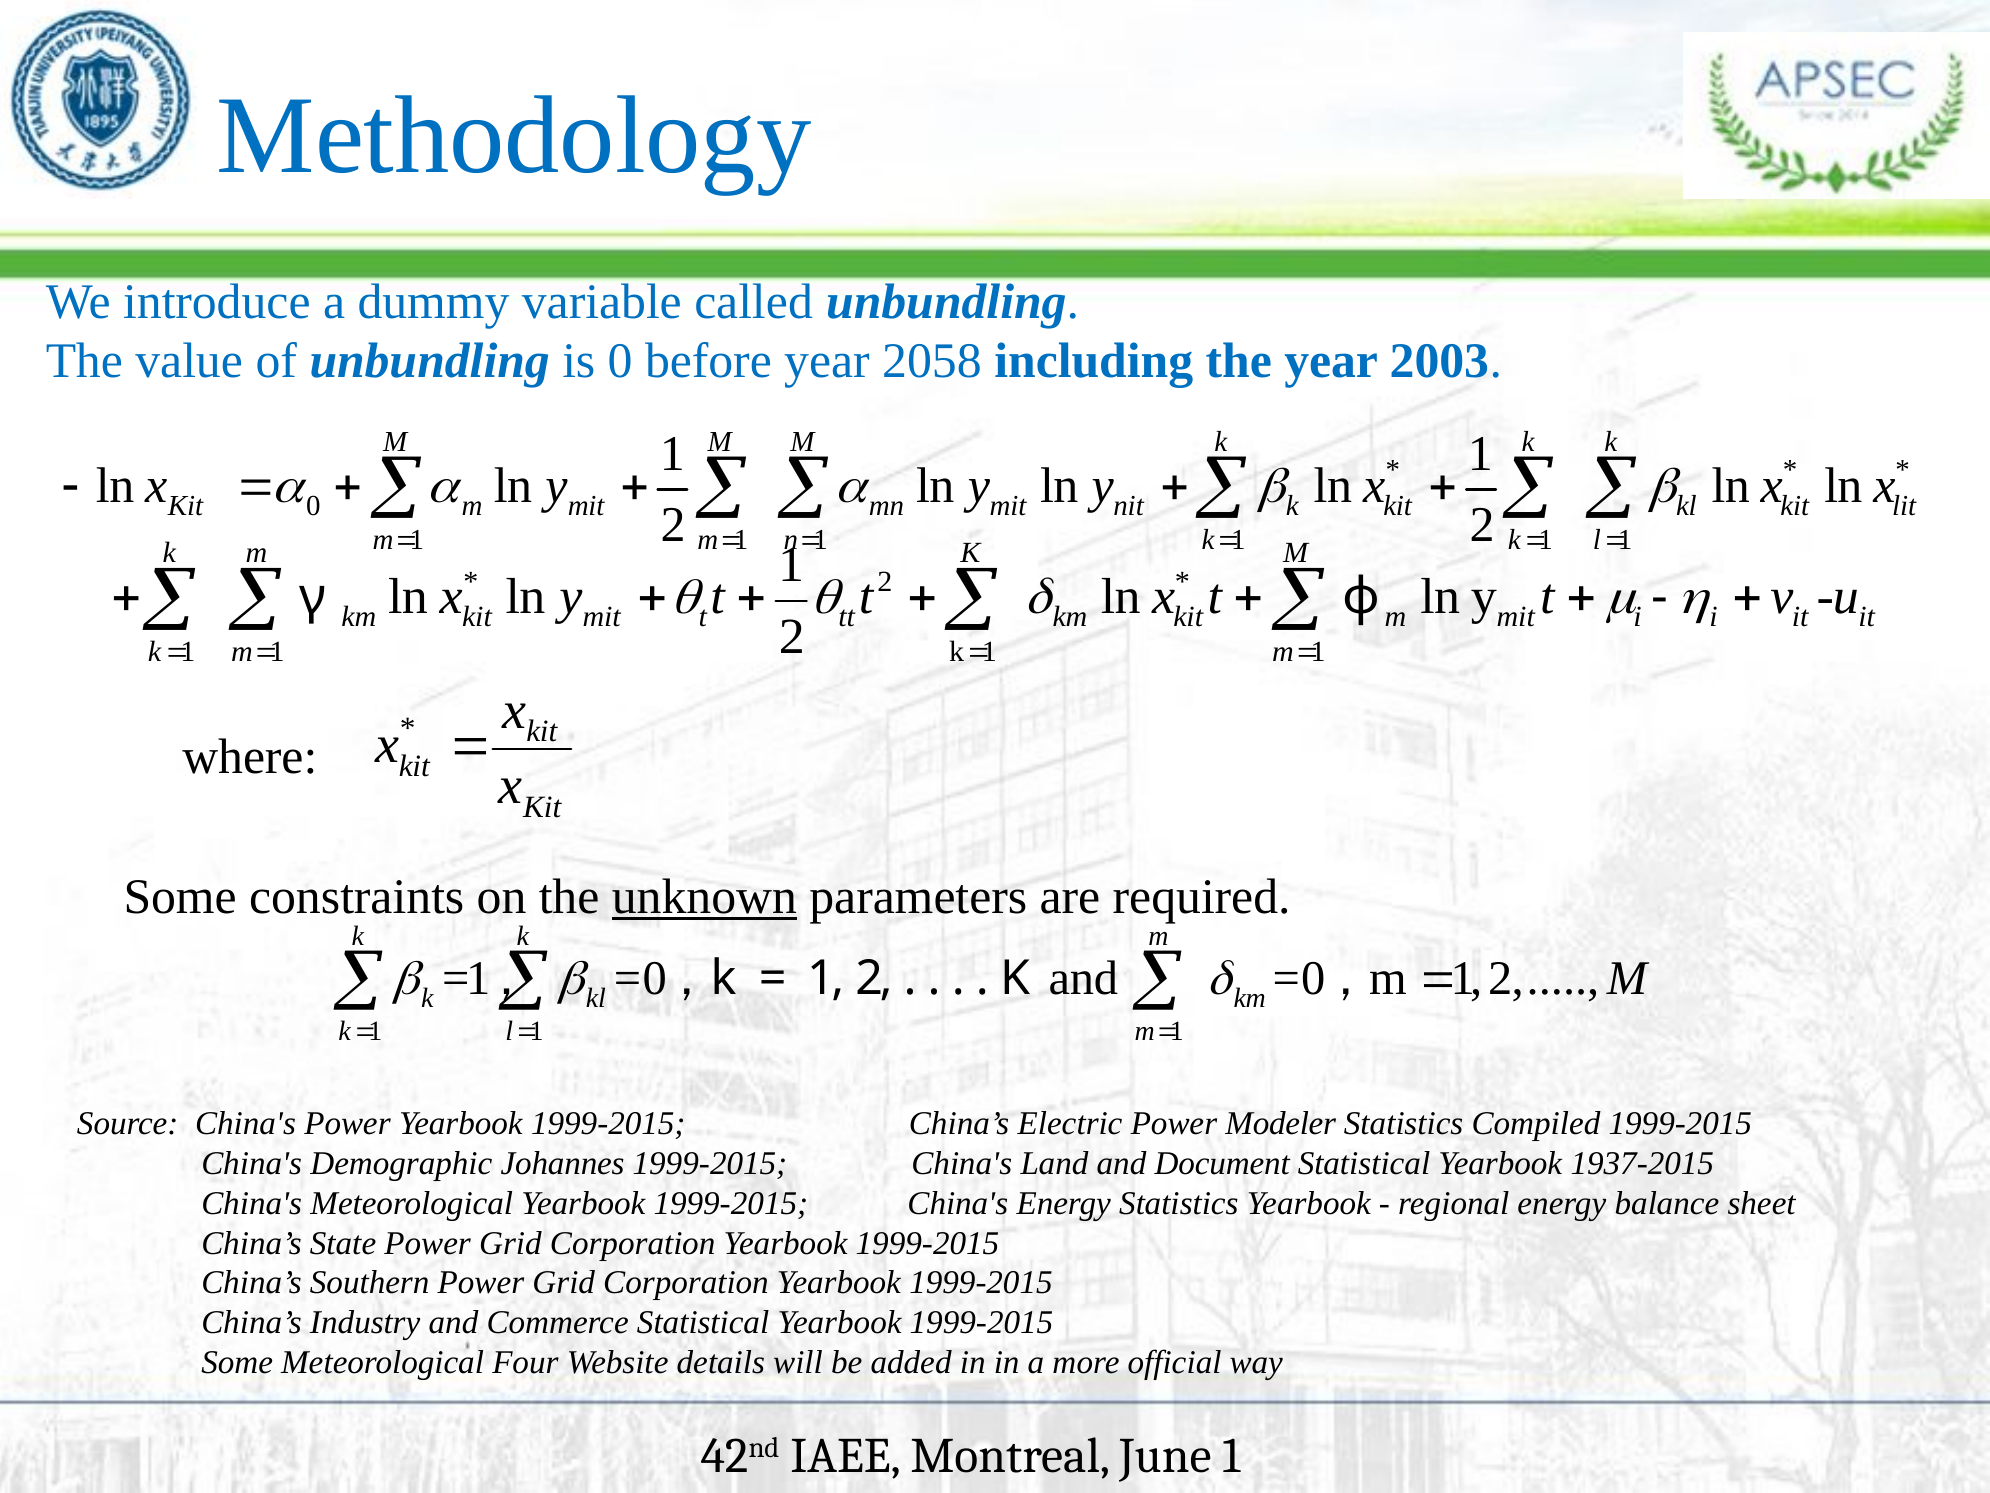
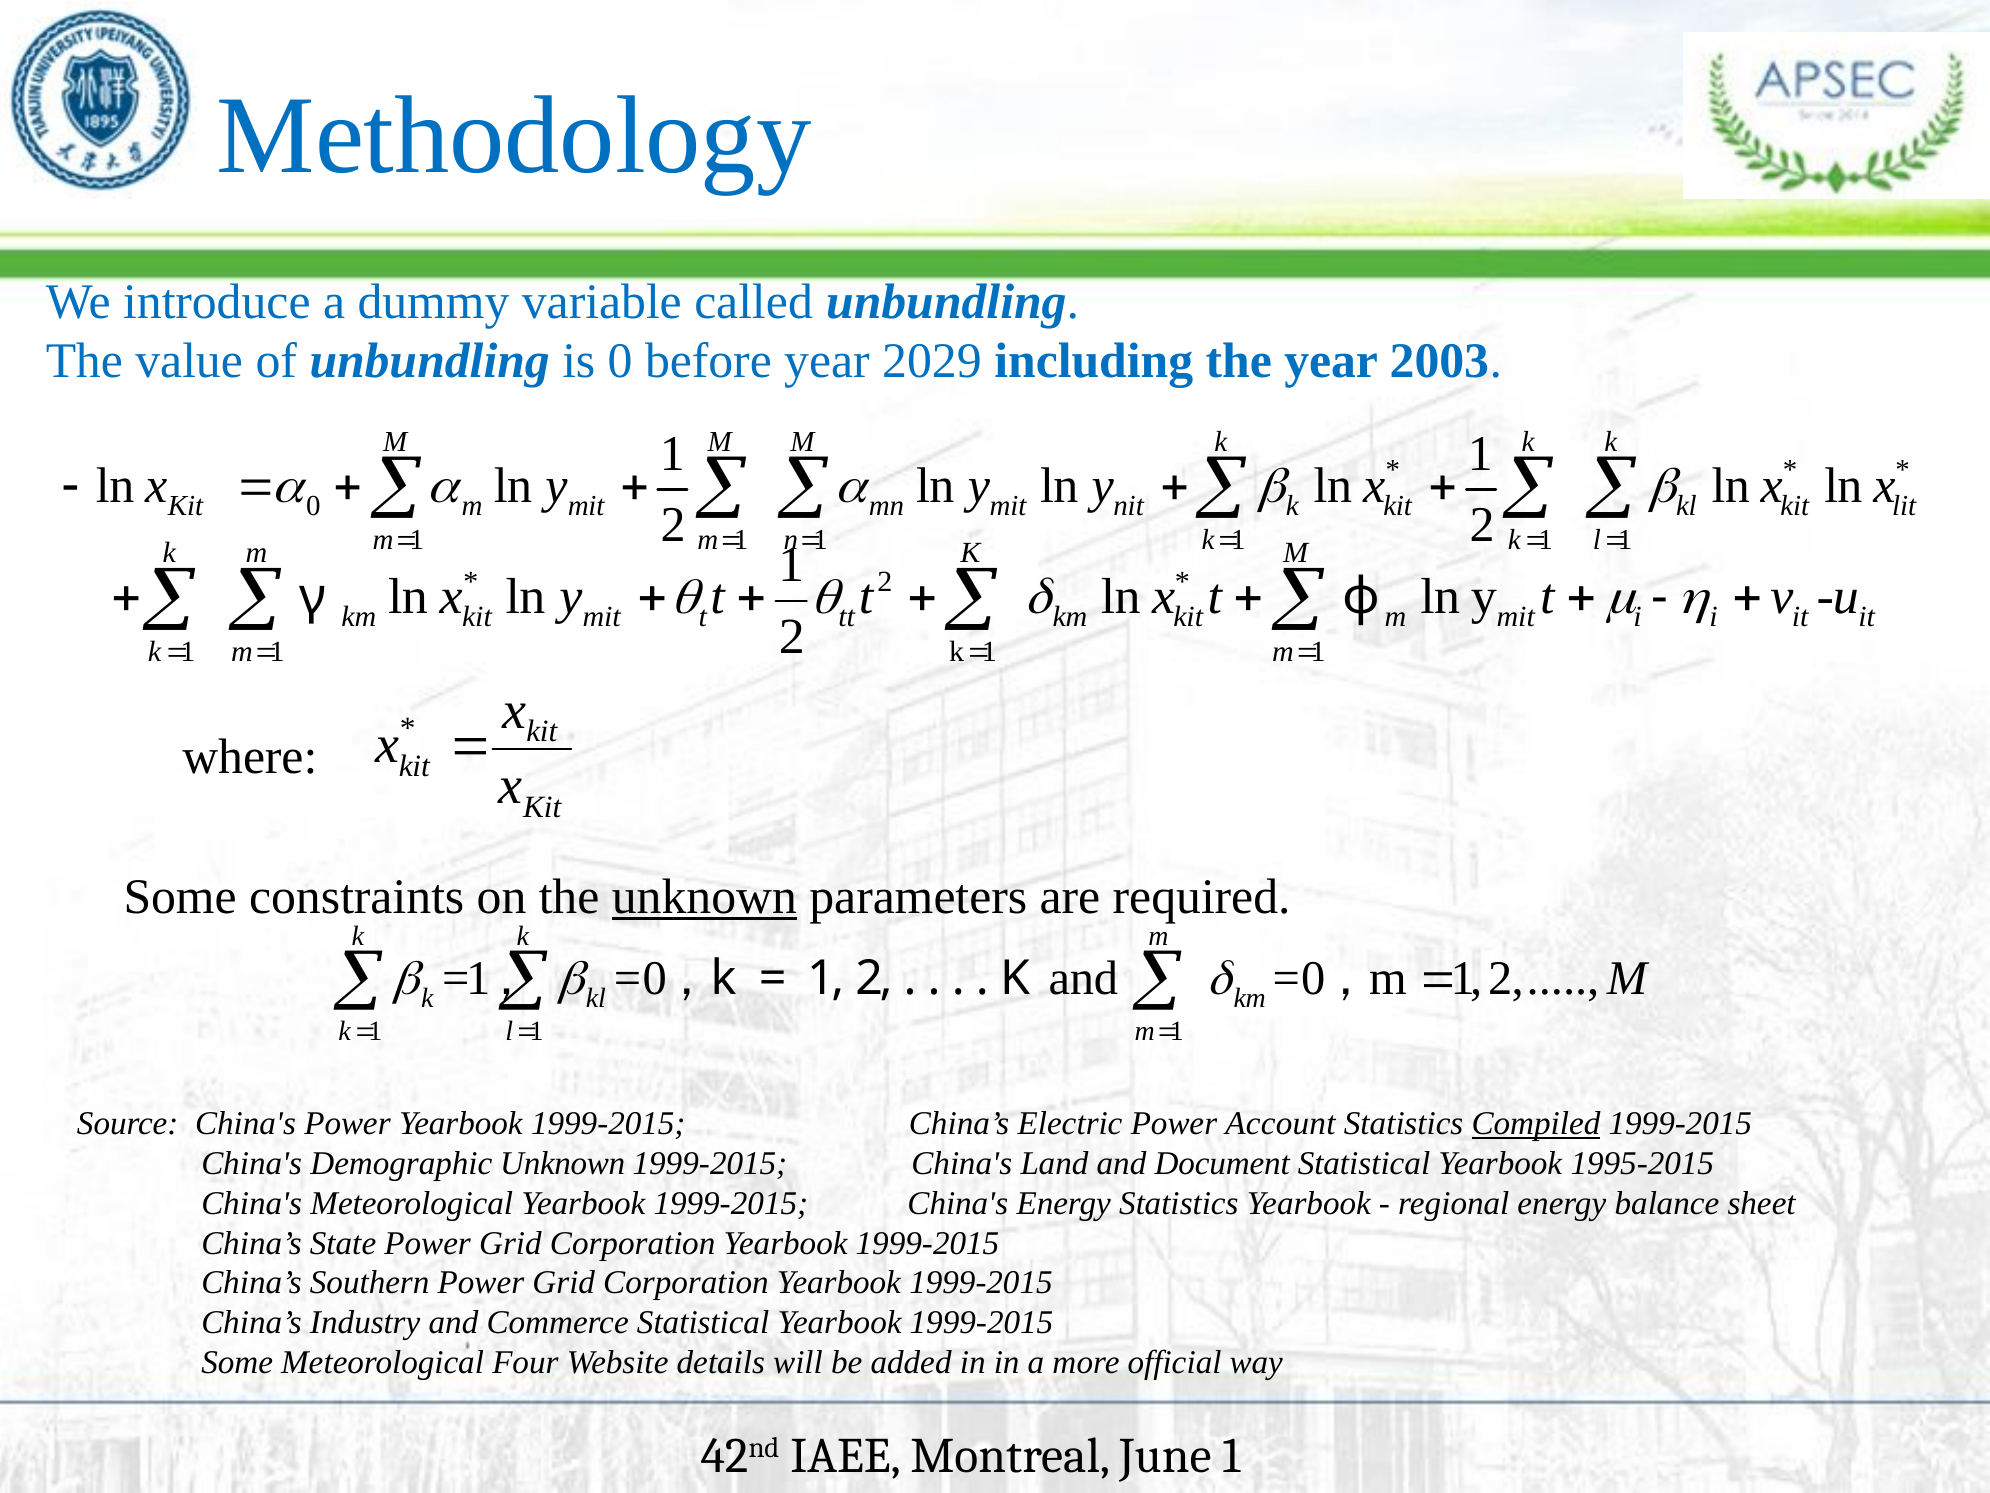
2058: 2058 -> 2029
Modeler: Modeler -> Account
Compiled underline: none -> present
Demographic Johannes: Johannes -> Unknown
1937-2015: 1937-2015 -> 1995-2015
